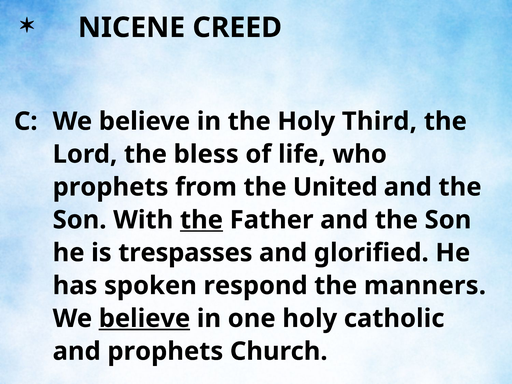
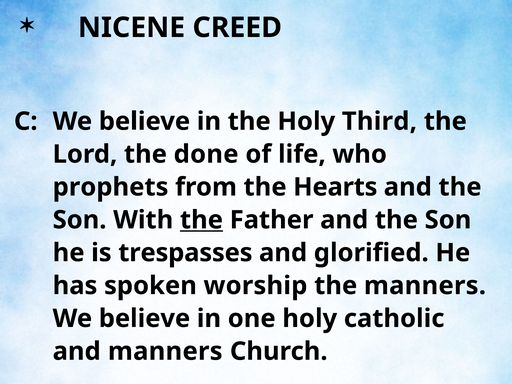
bless: bless -> done
United: United -> Hearts
respond: respond -> worship
believe at (145, 319) underline: present -> none
and prophets: prophets -> manners
